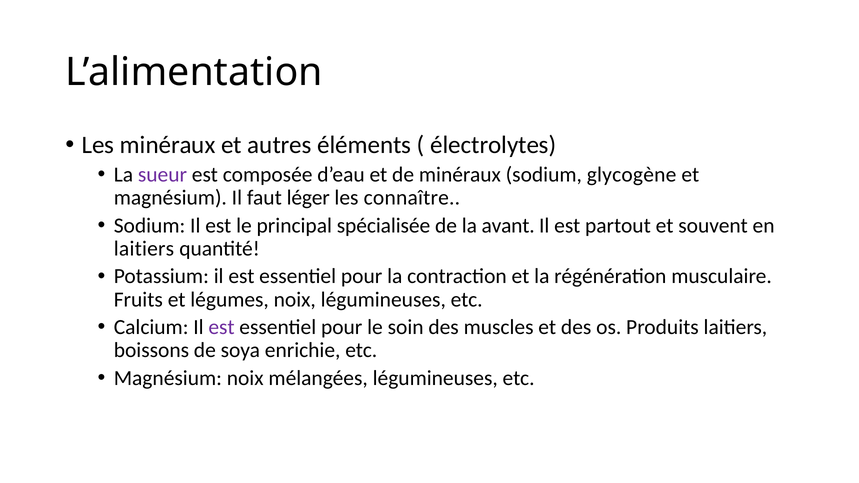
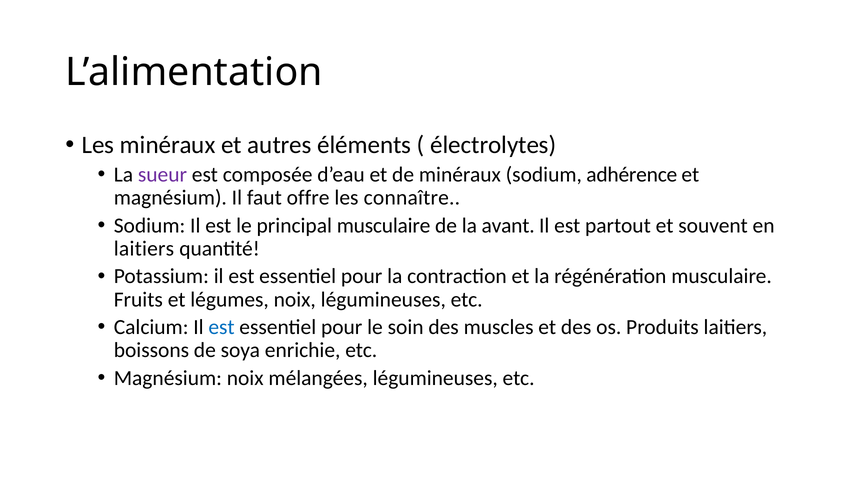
glycogène: glycogène -> adhérence
léger: léger -> offre
principal spécialisée: spécialisée -> musculaire
est at (222, 327) colour: purple -> blue
